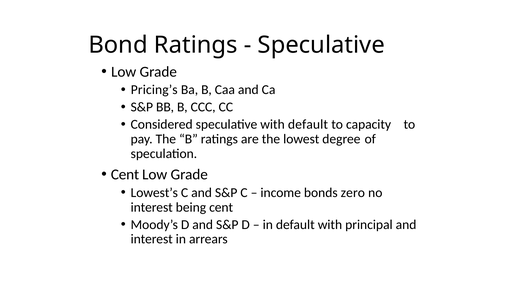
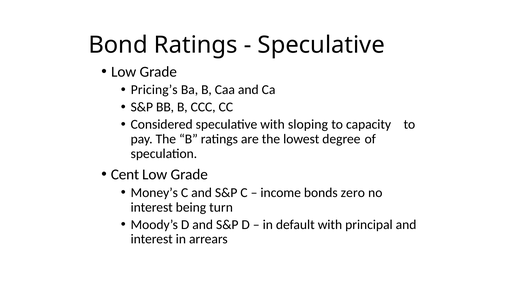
with default: default -> sloping
Lowest’s: Lowest’s -> Money’s
being cent: cent -> turn
